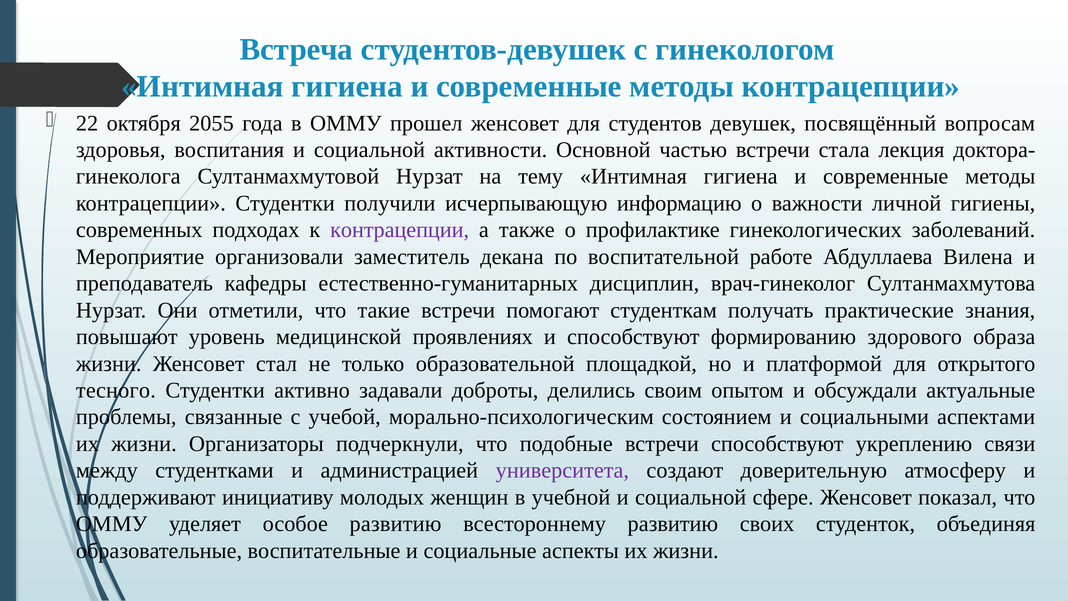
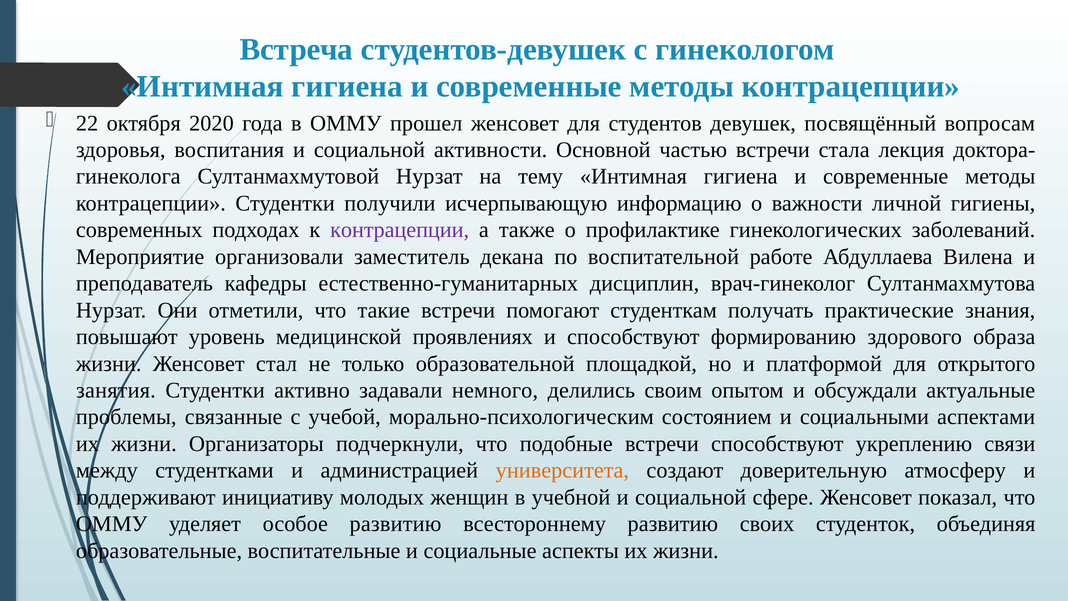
2055: 2055 -> 2020
тесного: тесного -> занятия
доброты: доброты -> немного
университета colour: purple -> orange
